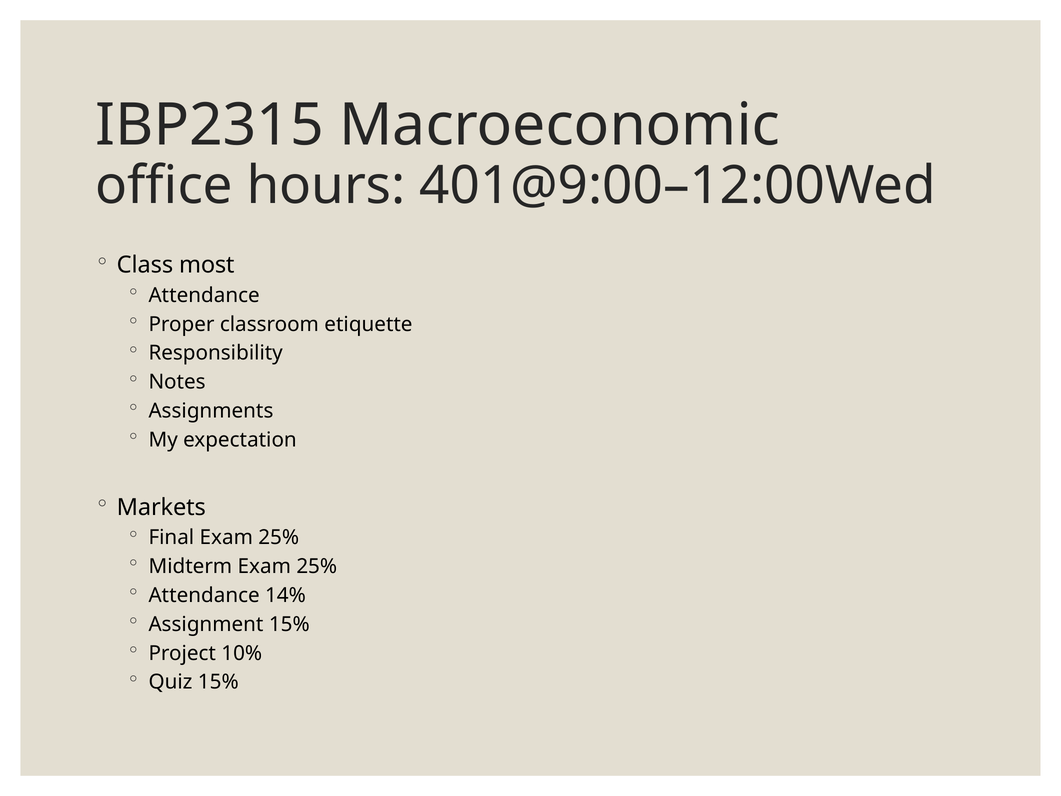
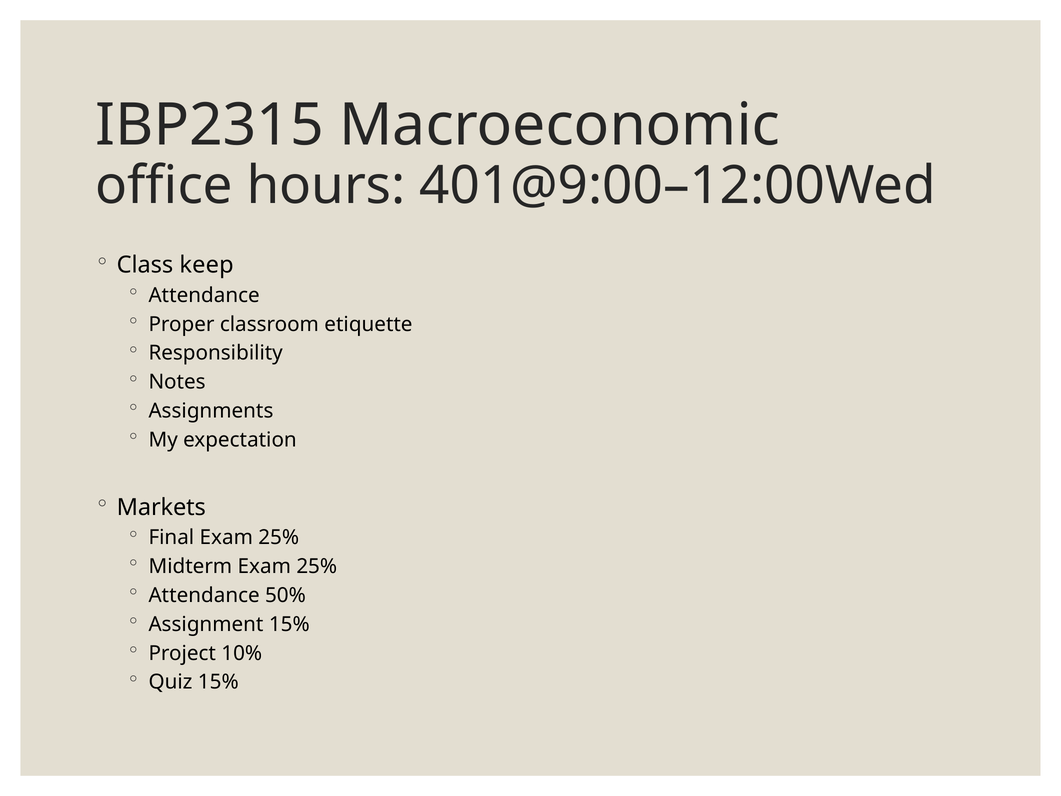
most: most -> keep
14%: 14% -> 50%
